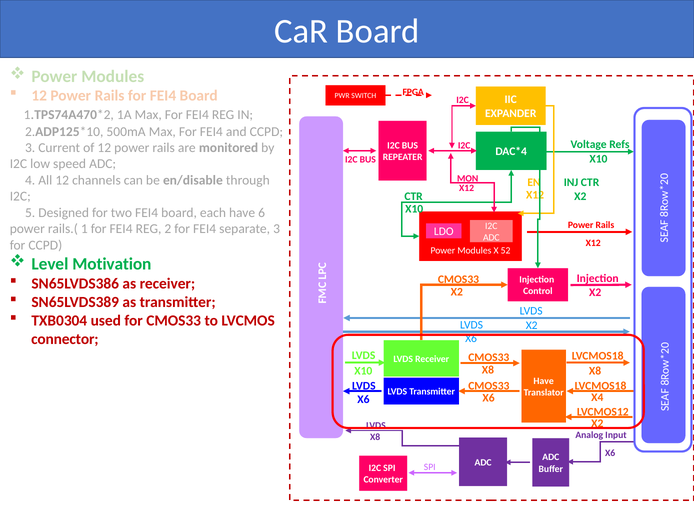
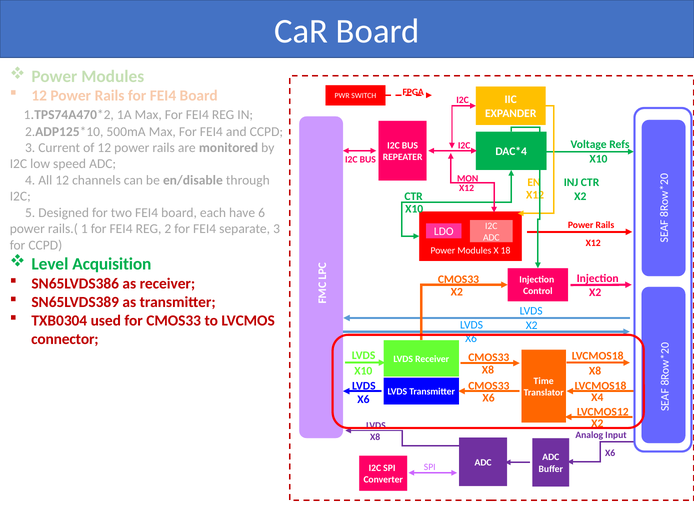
52: 52 -> 18
Motivation: Motivation -> Acquisition
Have at (544, 381): Have -> Time
